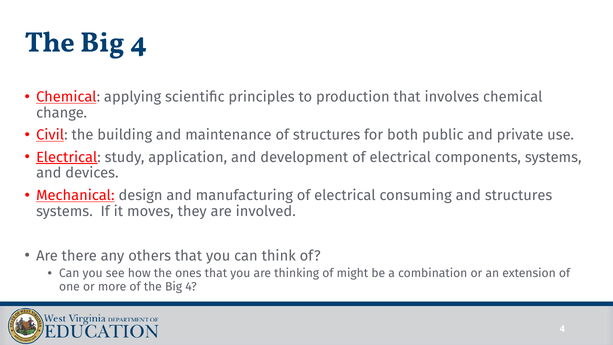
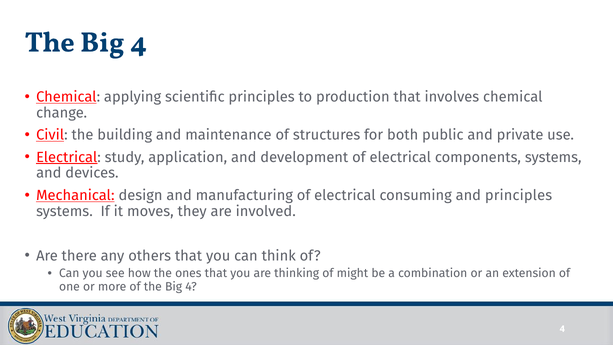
and structures: structures -> principles
